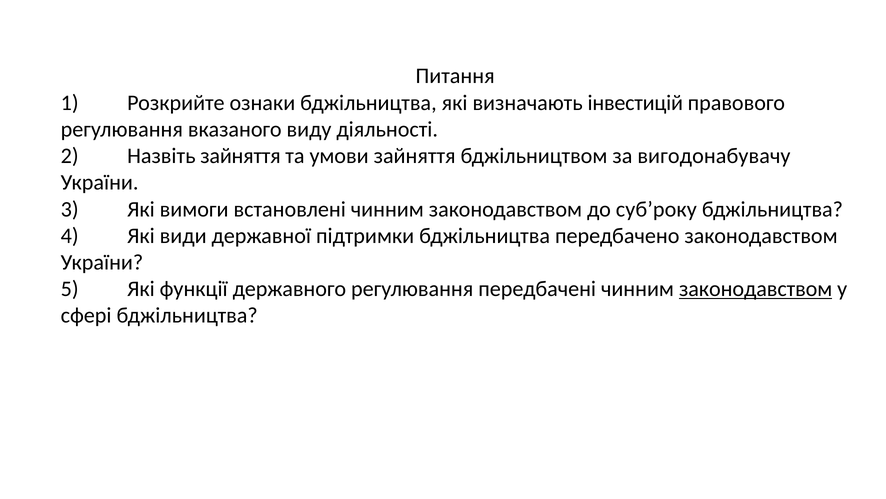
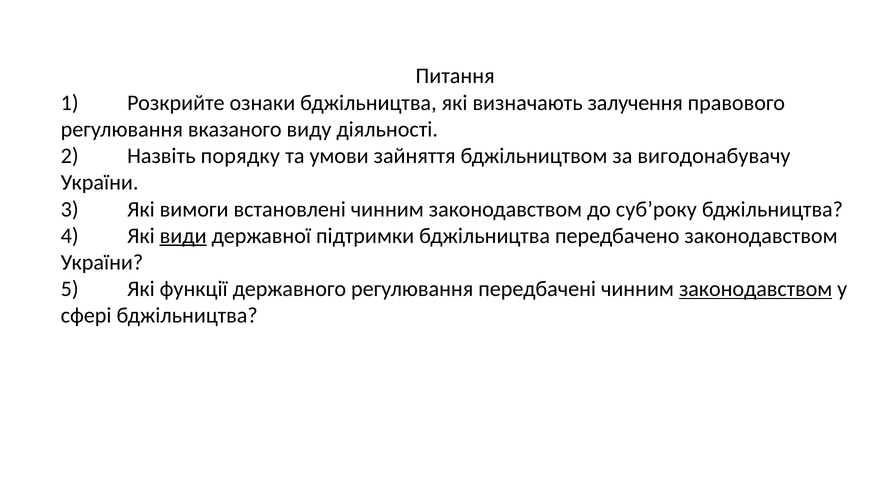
інвестицій: інвестицій -> залучення
Назвіть зайняття: зайняття -> порядку
види underline: none -> present
